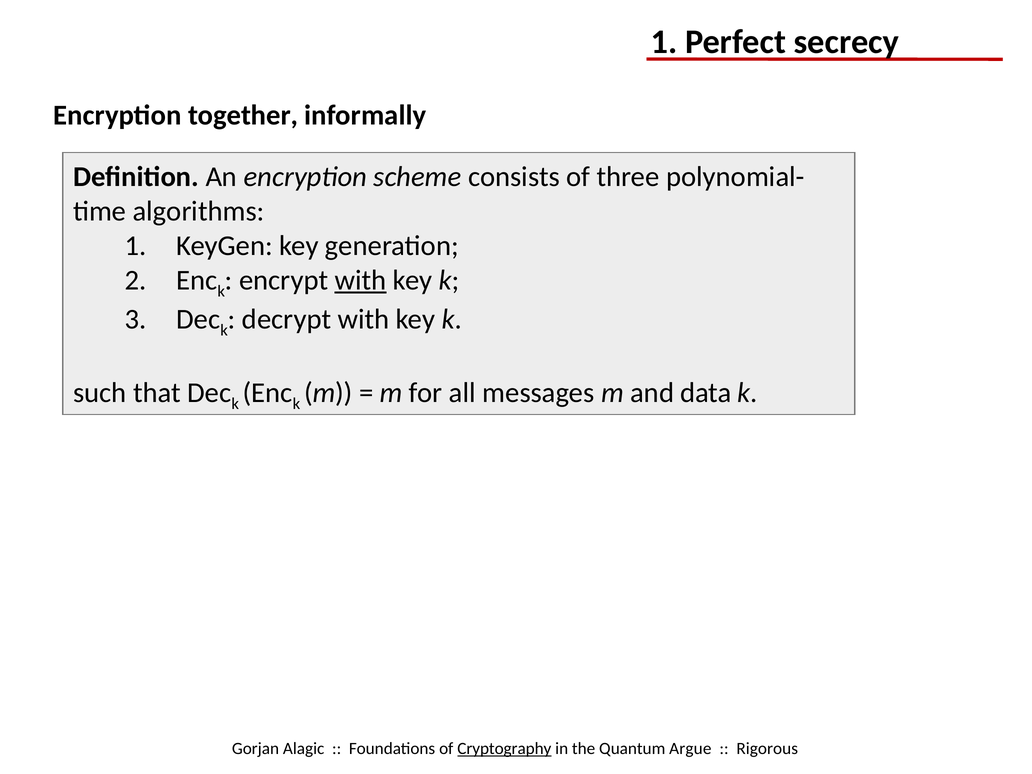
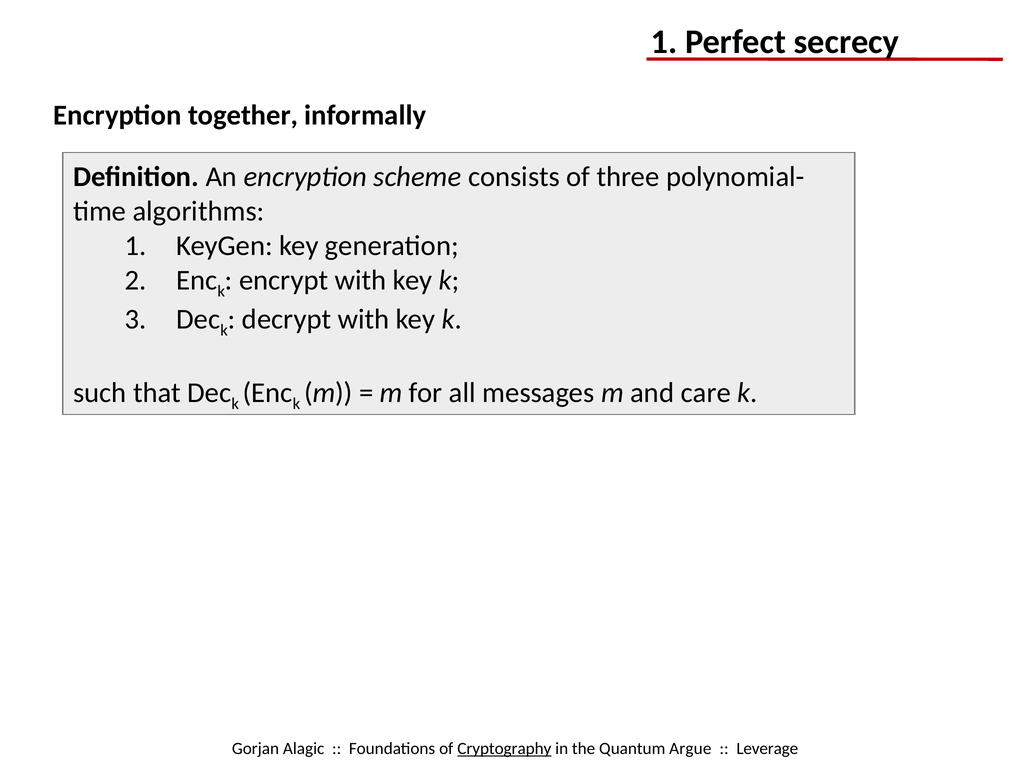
with at (361, 280) underline: present -> none
data: data -> care
Rigorous: Rigorous -> Leverage
